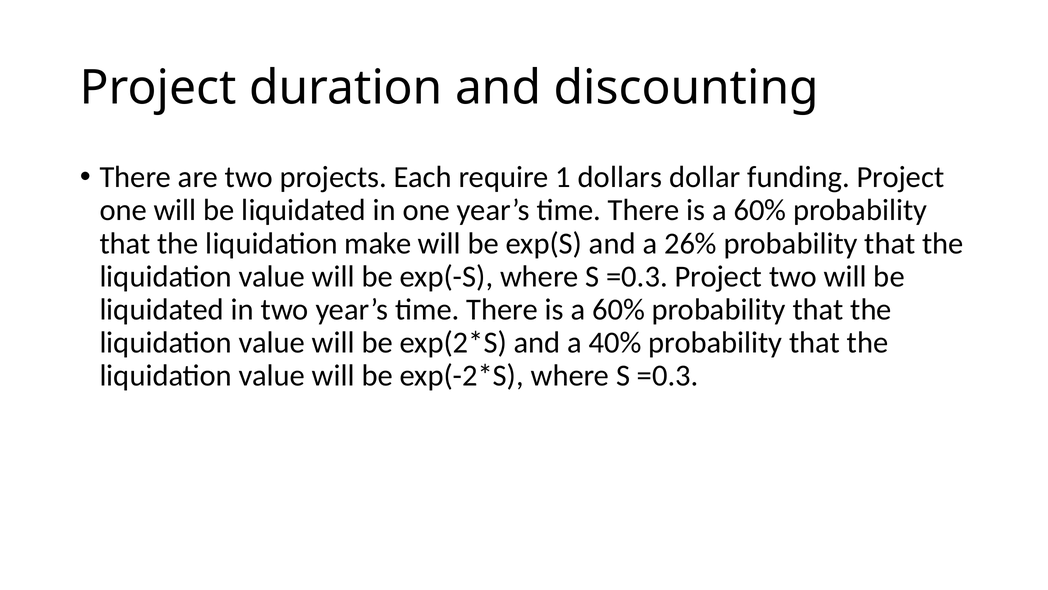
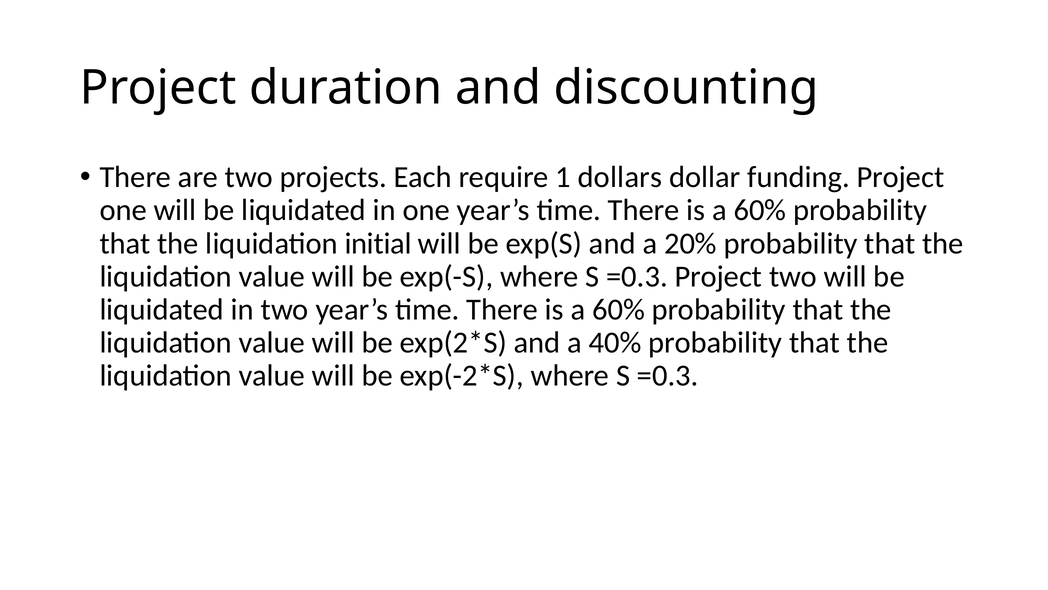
make: make -> initial
26%: 26% -> 20%
